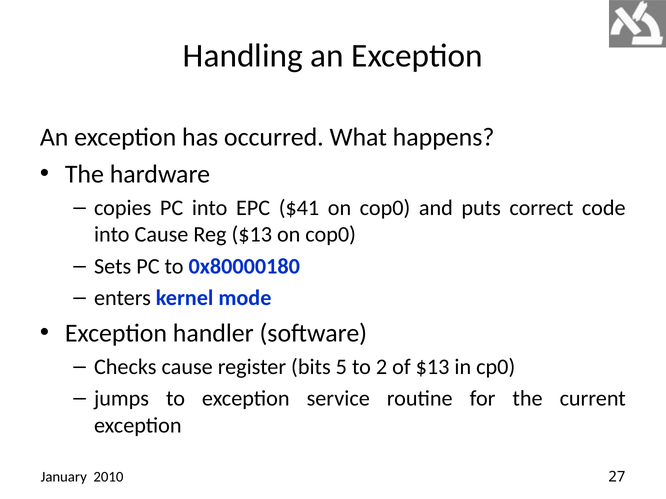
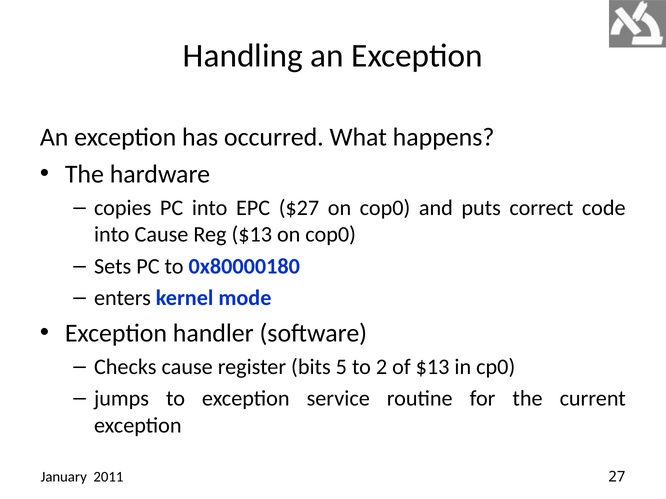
$41: $41 -> $27
2010: 2010 -> 2011
